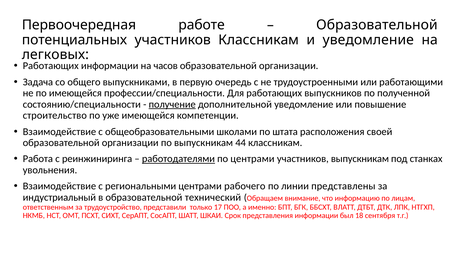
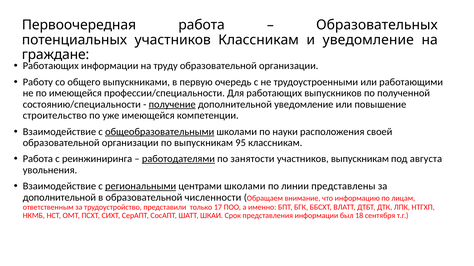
Первоочередная работе: работе -> работа
Образовательной at (377, 25): Образовательной -> Образовательных
легковых: легковых -> граждане
часов: часов -> труду
Задача: Задача -> Работу
общеобразовательными underline: none -> present
штата: штата -> науки
44: 44 -> 95
по центрами: центрами -> занятости
станках: станках -> августа
региональными underline: none -> present
центрами рабочего: рабочего -> школами
индустриальный at (59, 198): индустриальный -> дополнительной
технический: технический -> численности
